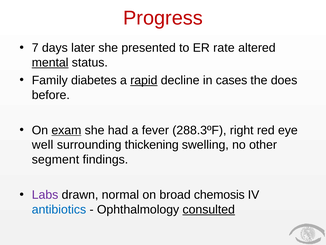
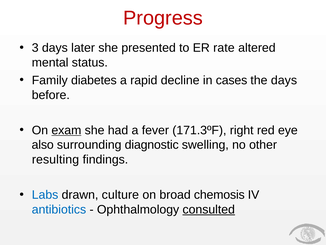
7: 7 -> 3
mental underline: present -> none
rapid underline: present -> none
the does: does -> days
288.3ºF: 288.3ºF -> 171.3ºF
well: well -> also
thickening: thickening -> diagnostic
segment: segment -> resulting
Labs colour: purple -> blue
normal: normal -> culture
